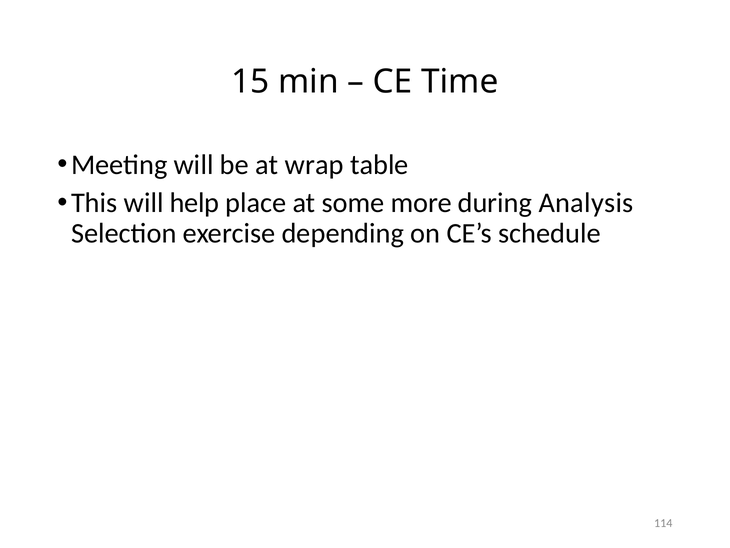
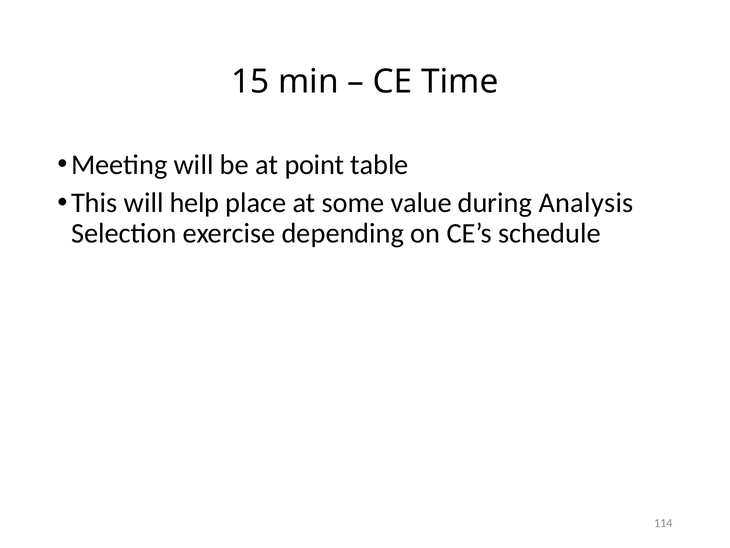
wrap: wrap -> point
more: more -> value
